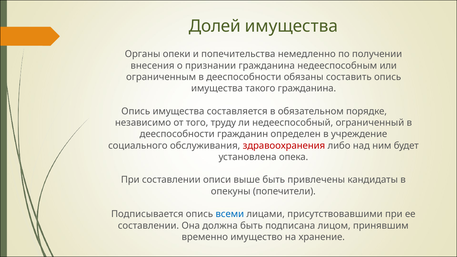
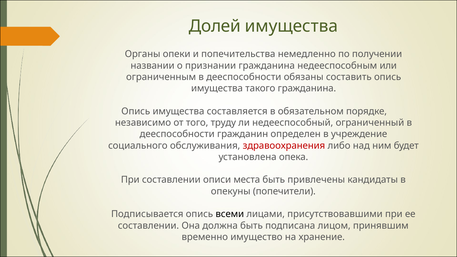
внесения: внесения -> названии
выше: выше -> места
всеми colour: blue -> black
